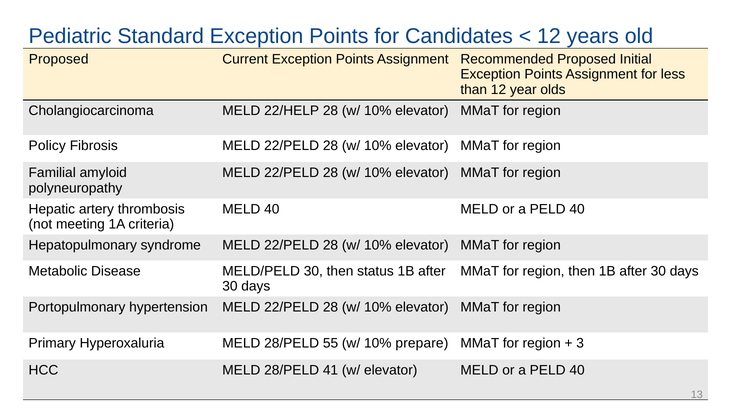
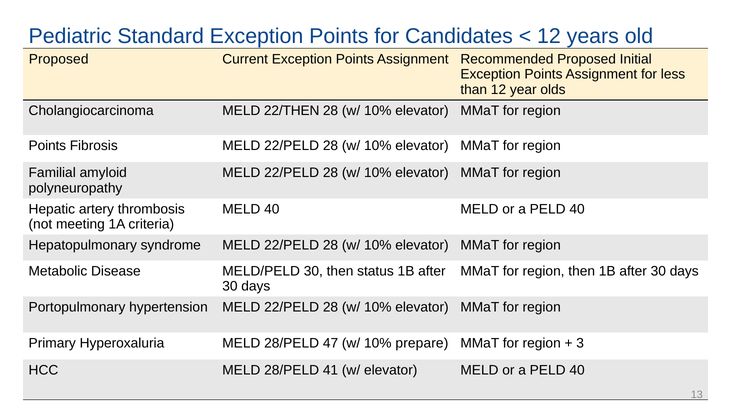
22/HELP: 22/HELP -> 22/THEN
Policy at (47, 146): Policy -> Points
55: 55 -> 47
